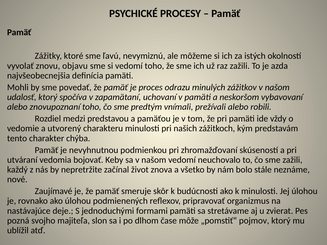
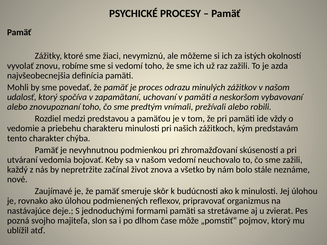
ľavú: ľavú -> žiaci
objavu: objavu -> robíme
utvorený: utvorený -> priebehu
